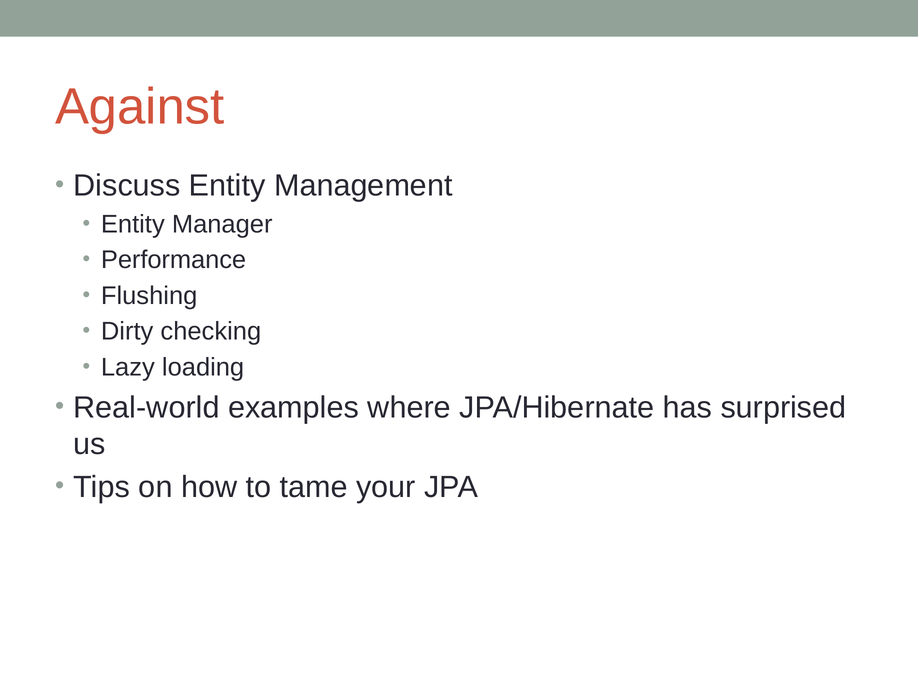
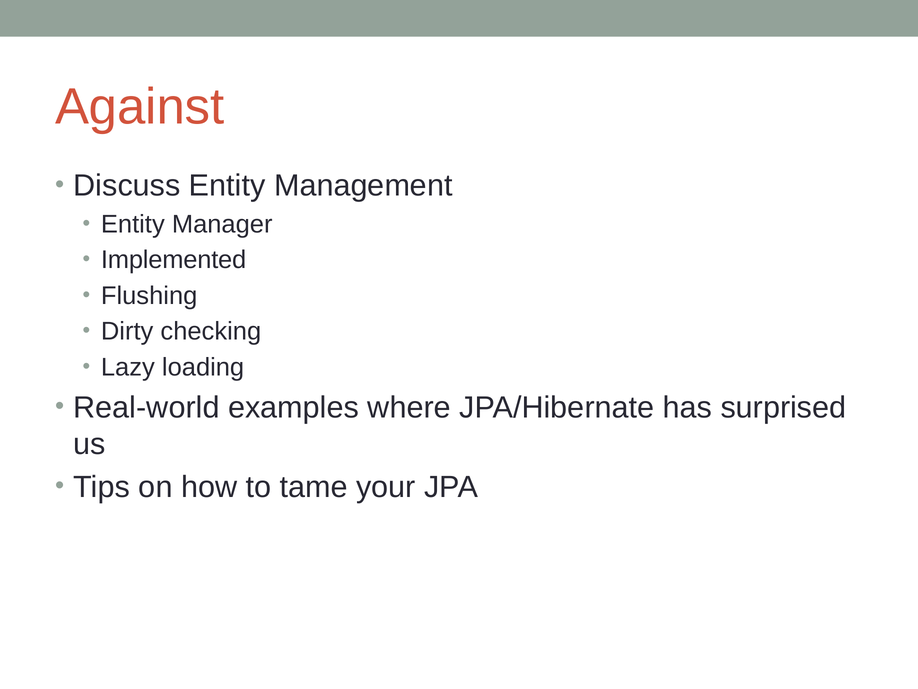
Performance: Performance -> Implemented
